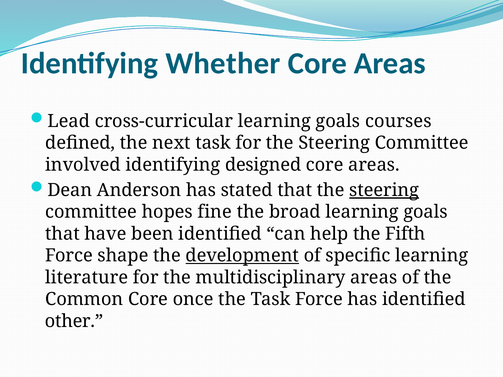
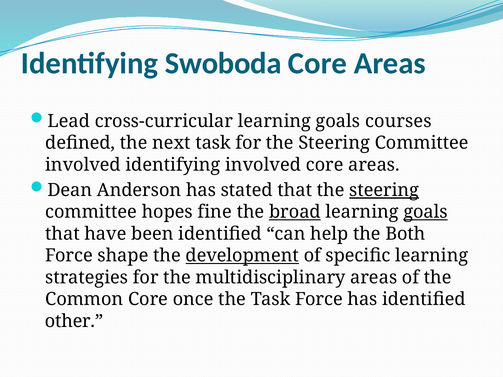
Whether: Whether -> Swoboda
identifying designed: designed -> involved
broad underline: none -> present
goals at (426, 212) underline: none -> present
Fifth: Fifth -> Both
literature: literature -> strategies
